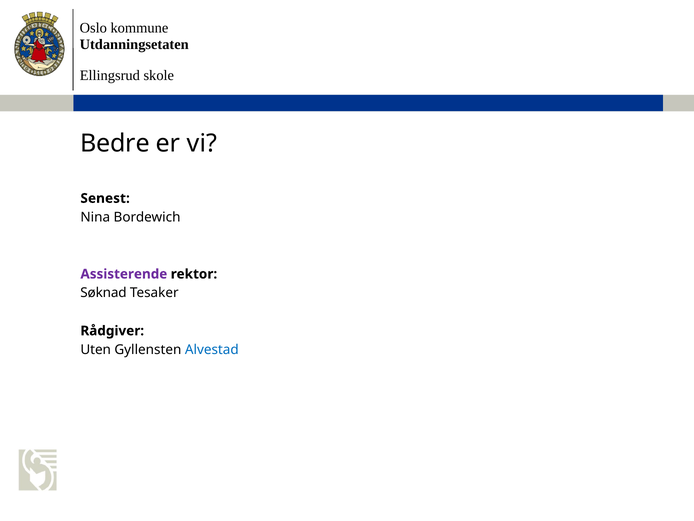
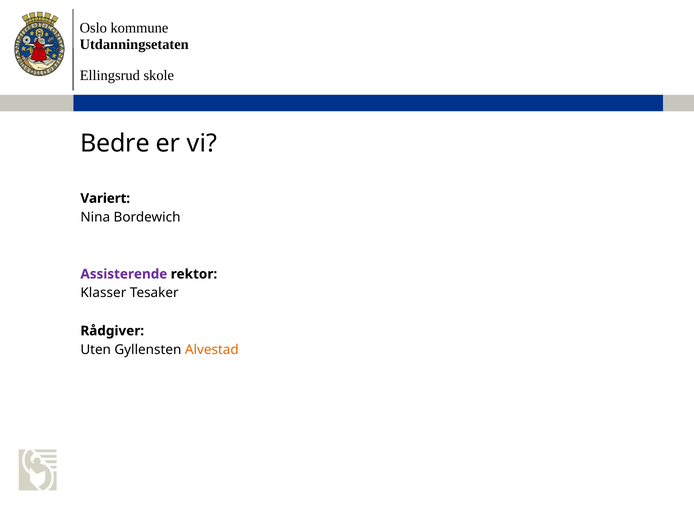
Senest: Senest -> Variert
Søknad: Søknad -> Klasser
Alvestad colour: blue -> orange
